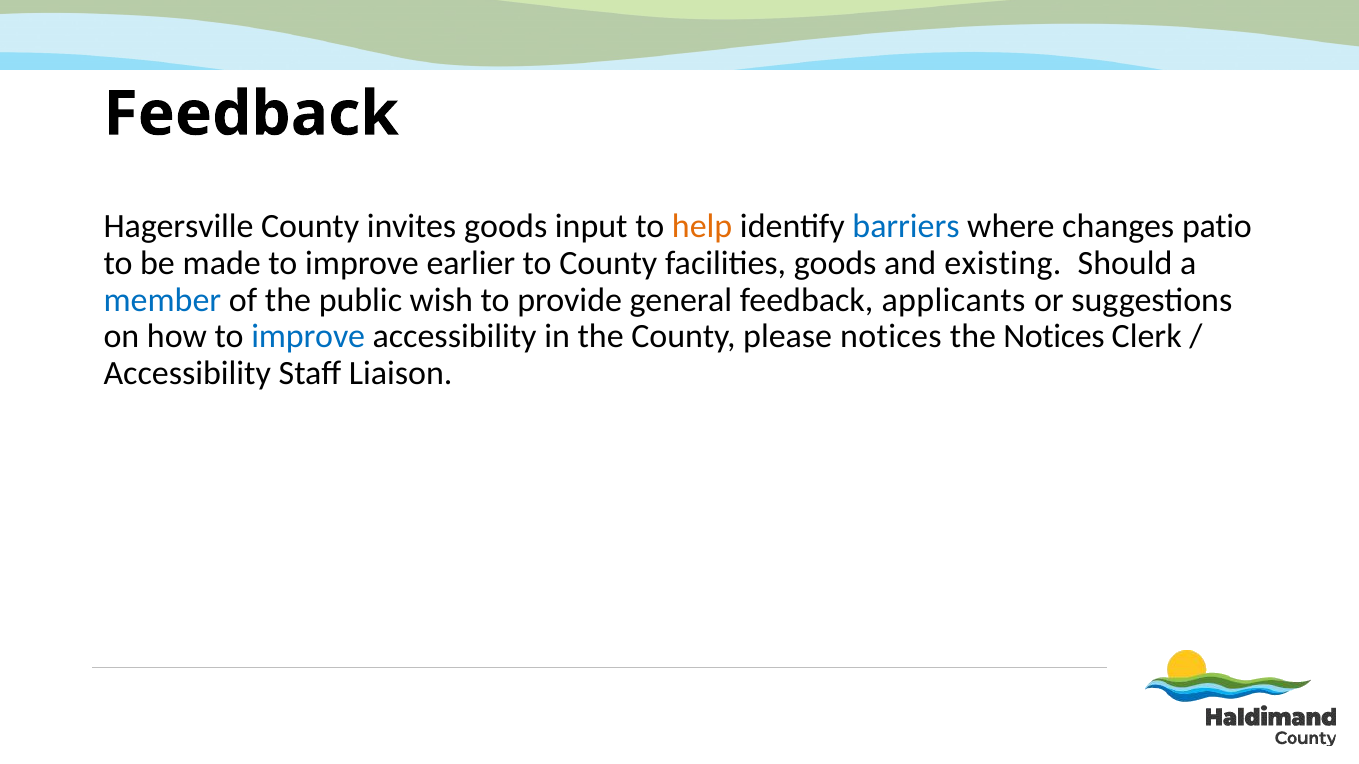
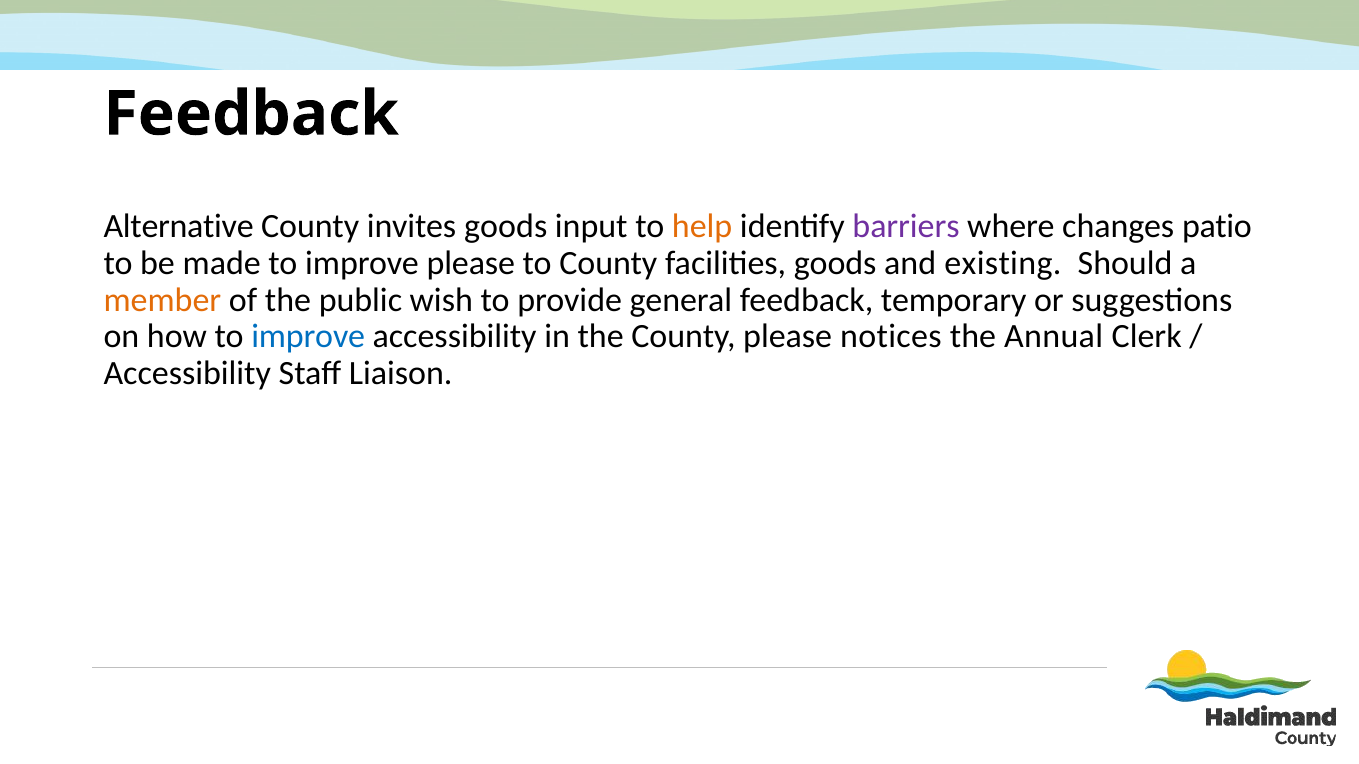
Hagersville: Hagersville -> Alternative
barriers colour: blue -> purple
improve earlier: earlier -> please
member colour: blue -> orange
applicants: applicants -> temporary
the Notices: Notices -> Annual
